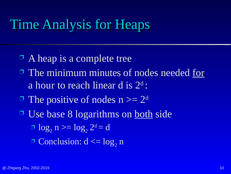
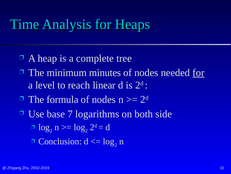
hour: hour -> level
positive: positive -> formula
8: 8 -> 7
both underline: present -> none
